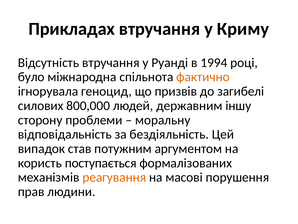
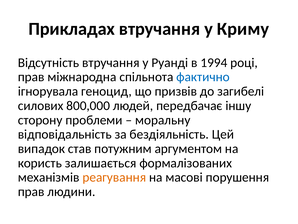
було at (31, 77): було -> прав
фактично colour: orange -> blue
державним: державним -> передбачає
поступається: поступається -> залишається
